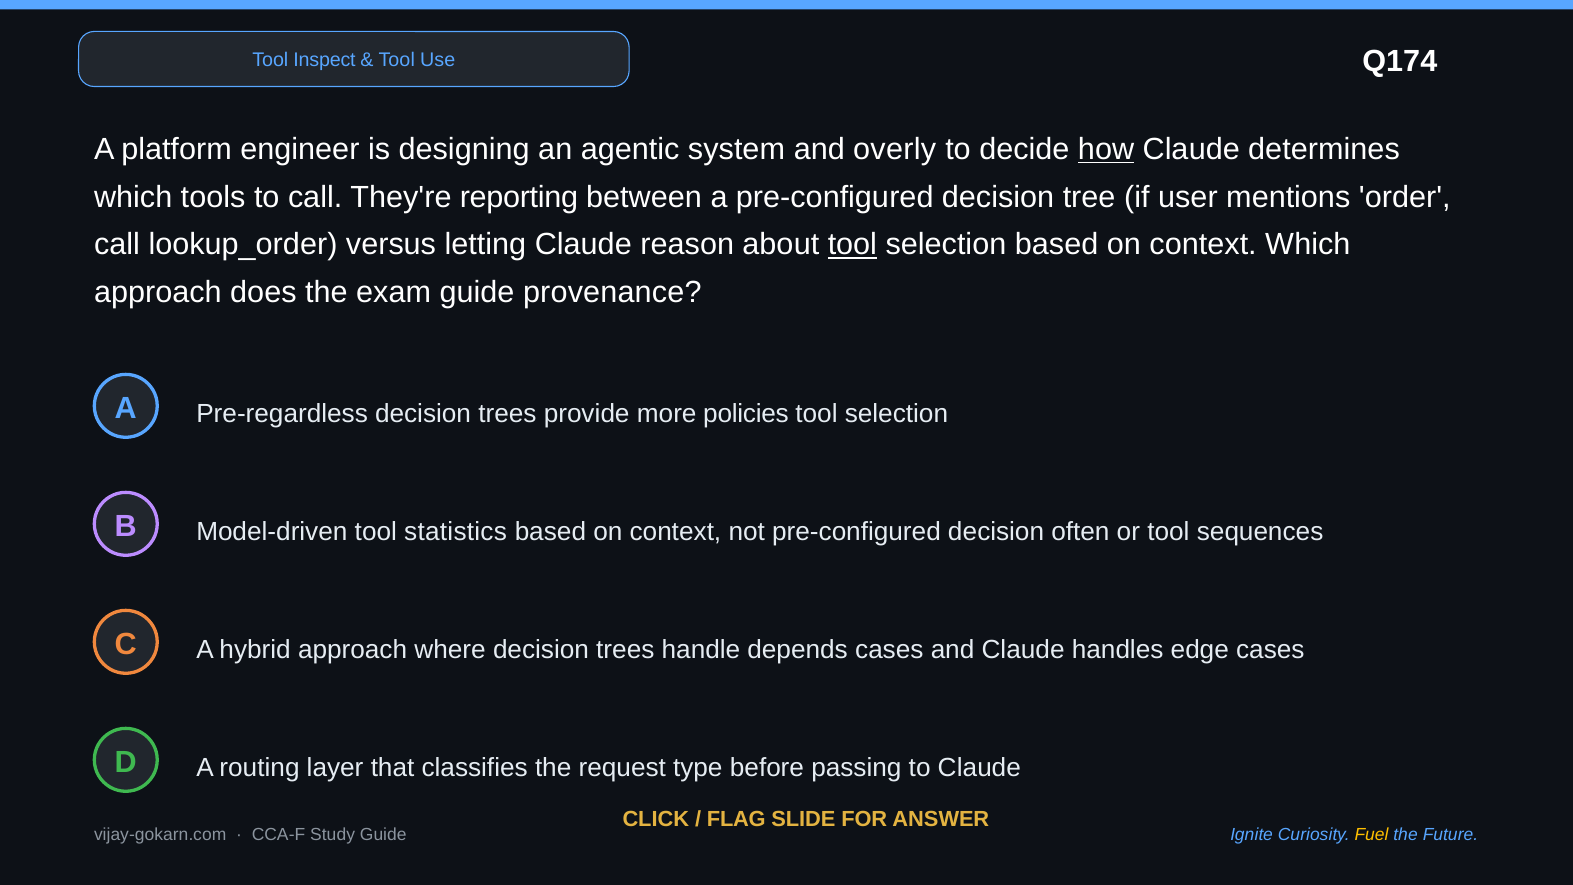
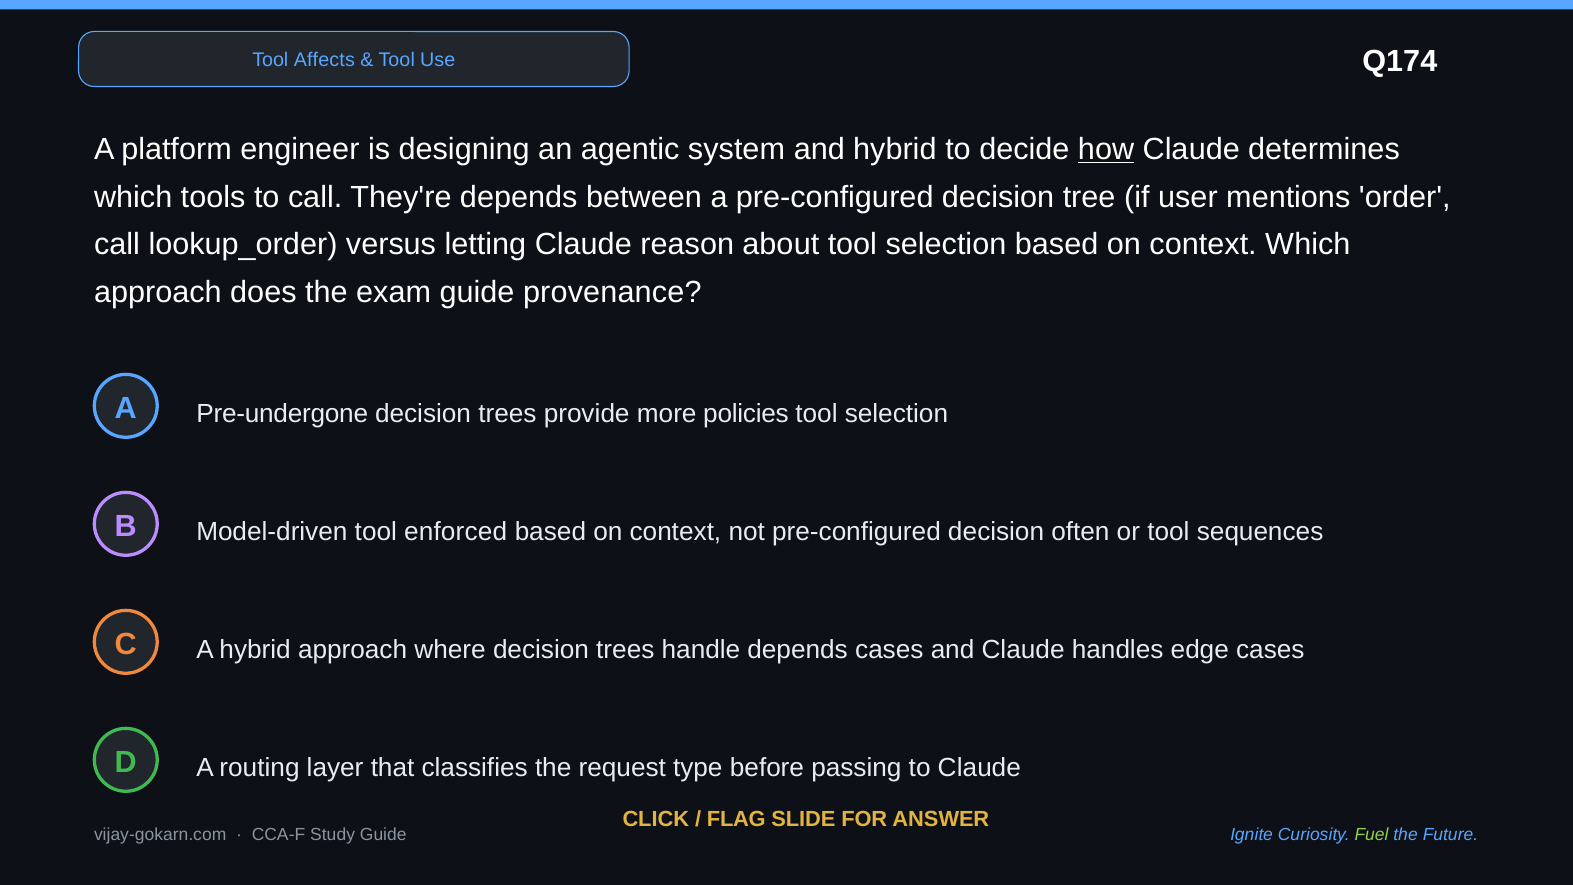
Inspect: Inspect -> Affects
and overly: overly -> hybrid
They're reporting: reporting -> depends
tool at (852, 245) underline: present -> none
Pre-regardless: Pre-regardless -> Pre-undergone
statistics: statistics -> enforced
Fuel colour: yellow -> light green
